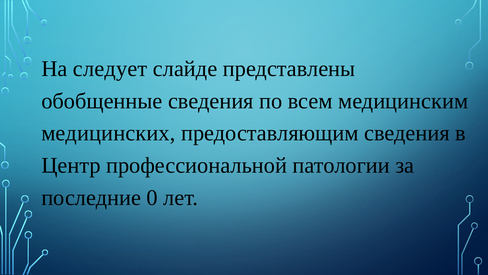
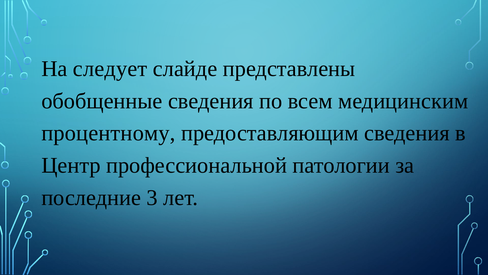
медицинских: медицинских -> процентному
0: 0 -> 3
